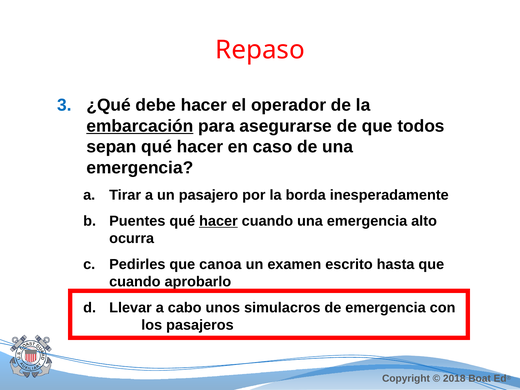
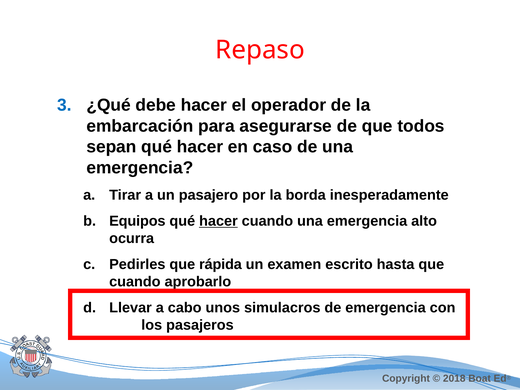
embarcación underline: present -> none
Puentes: Puentes -> Equipos
canoa: canoa -> rápida
